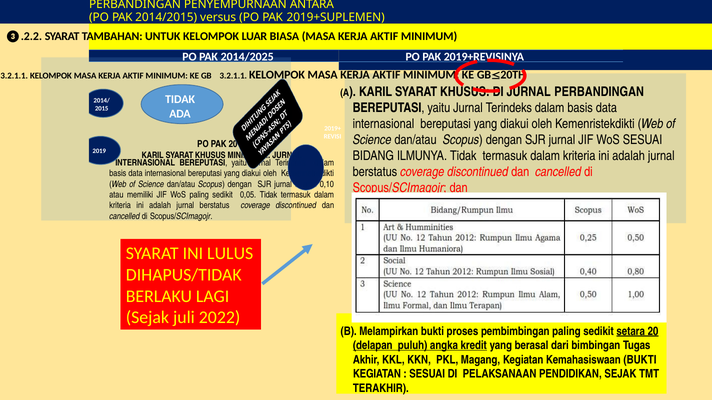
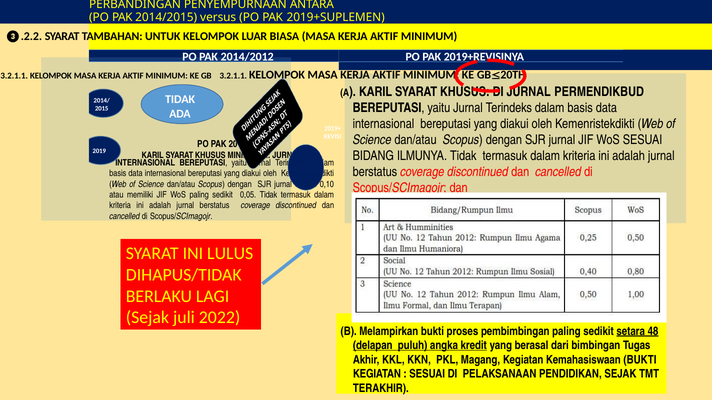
2014/2025: 2014/2025 -> 2014/2012
PERBANDINGAN at (599, 92): PERBANDINGAN -> PERMENDIKBUD
20: 20 -> 48
